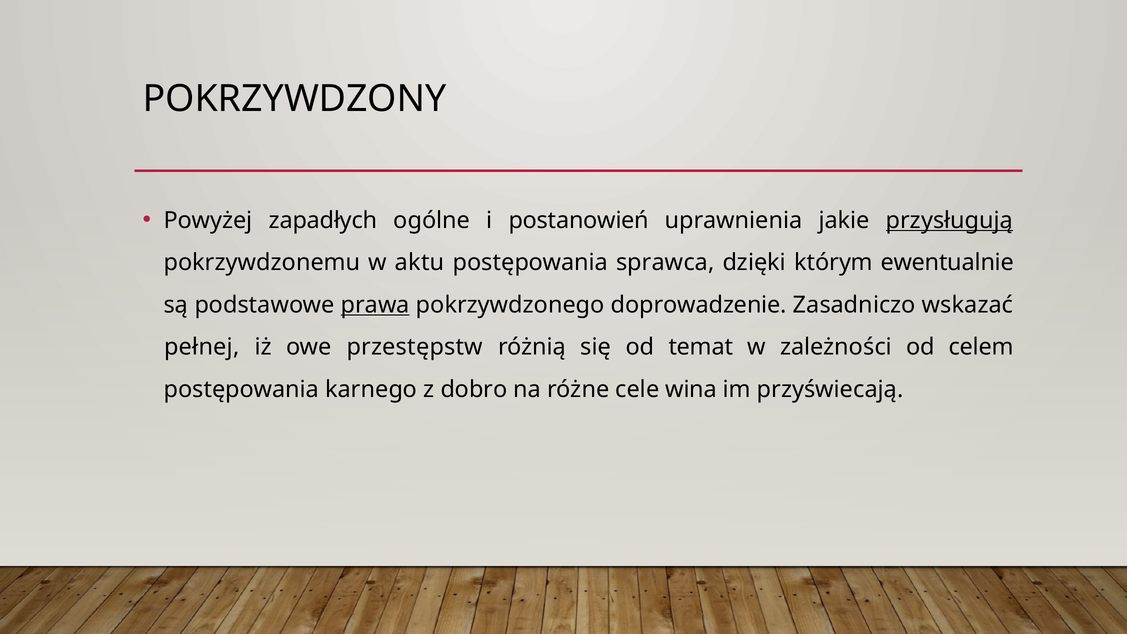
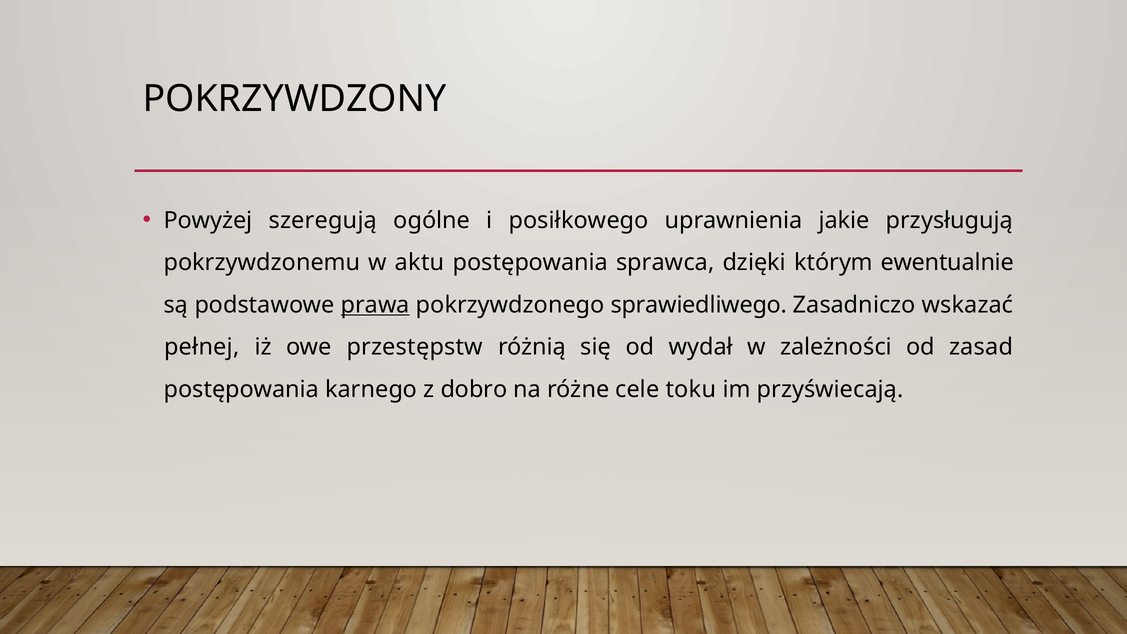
zapadłych: zapadłych -> szeregują
postanowień: postanowień -> posiłkowego
przysługują underline: present -> none
doprowadzenie: doprowadzenie -> sprawiedliwego
temat: temat -> wydał
celem: celem -> zasad
wina: wina -> toku
